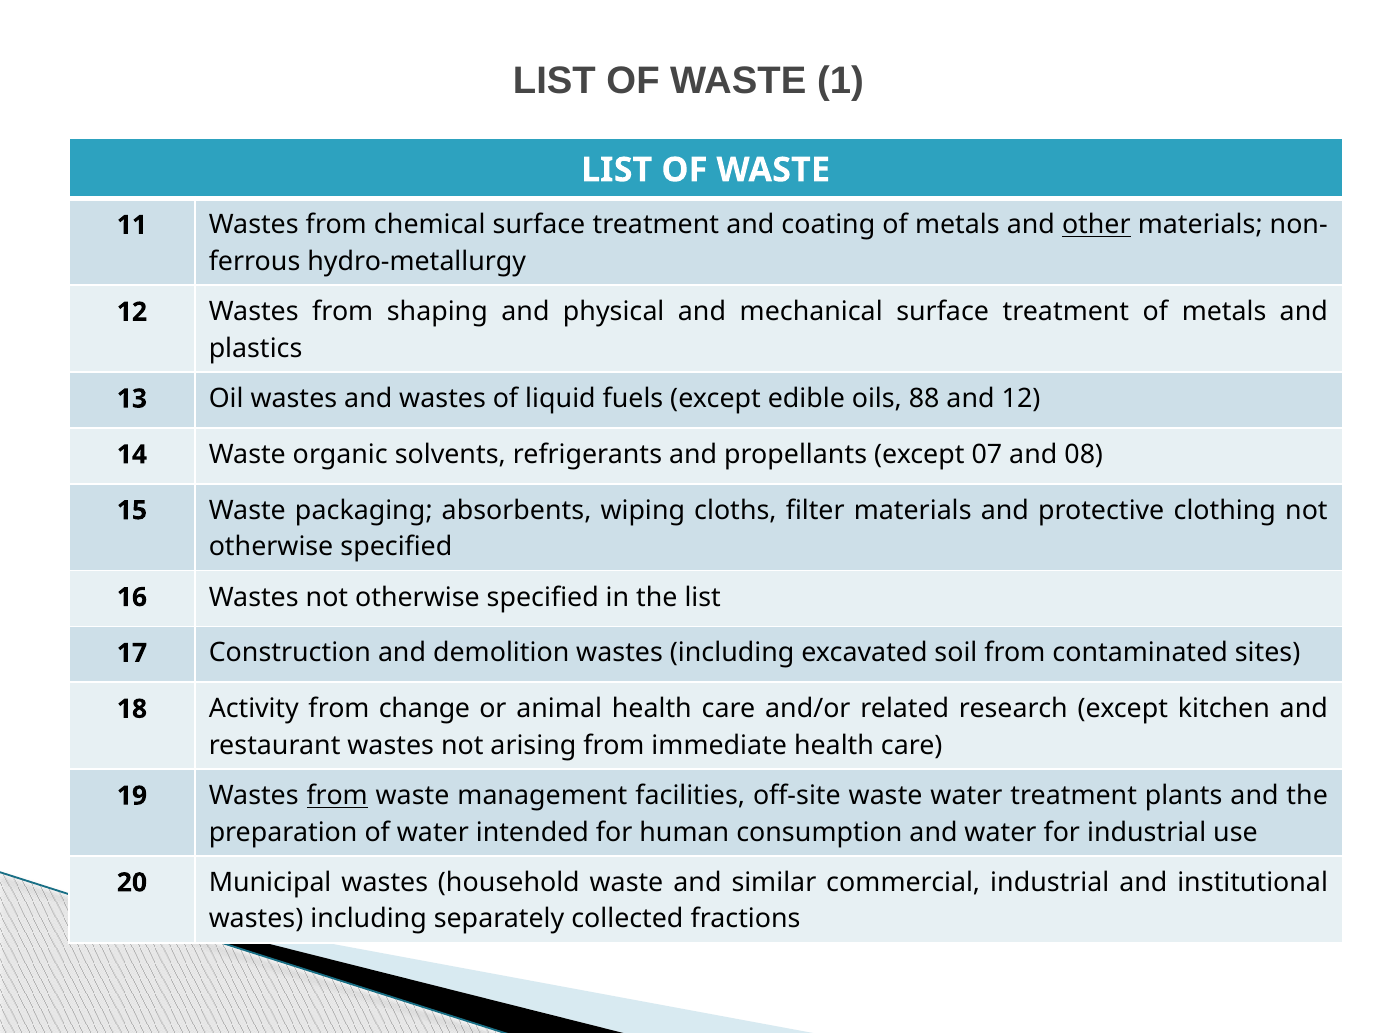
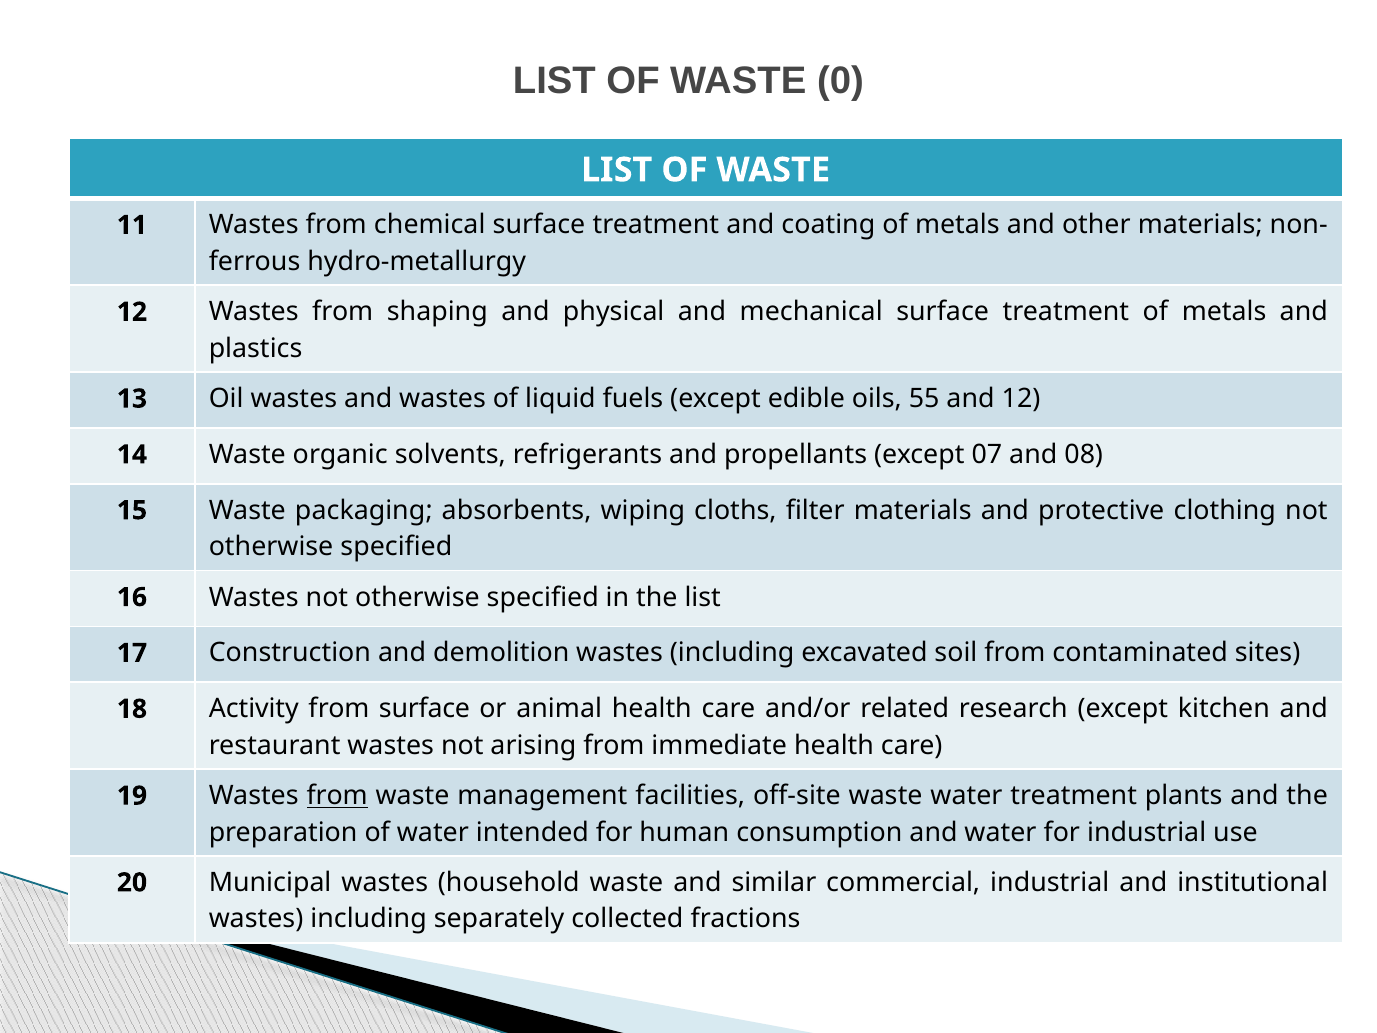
1: 1 -> 0
other underline: present -> none
88: 88 -> 55
from change: change -> surface
